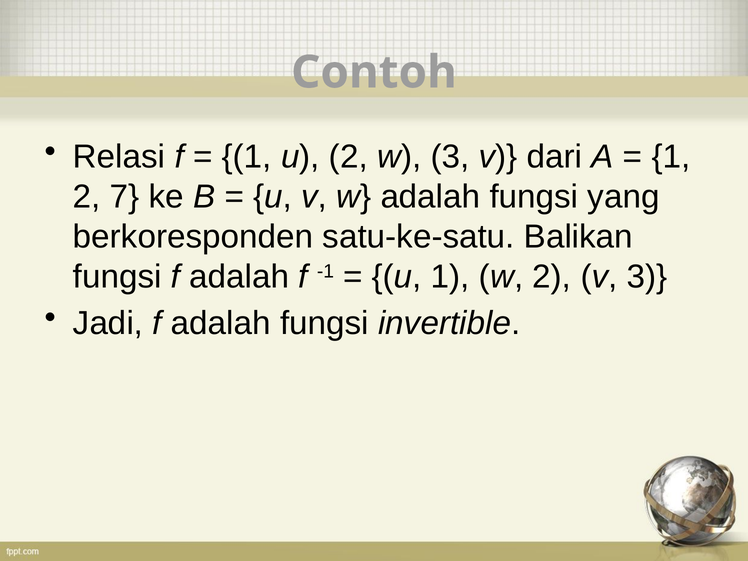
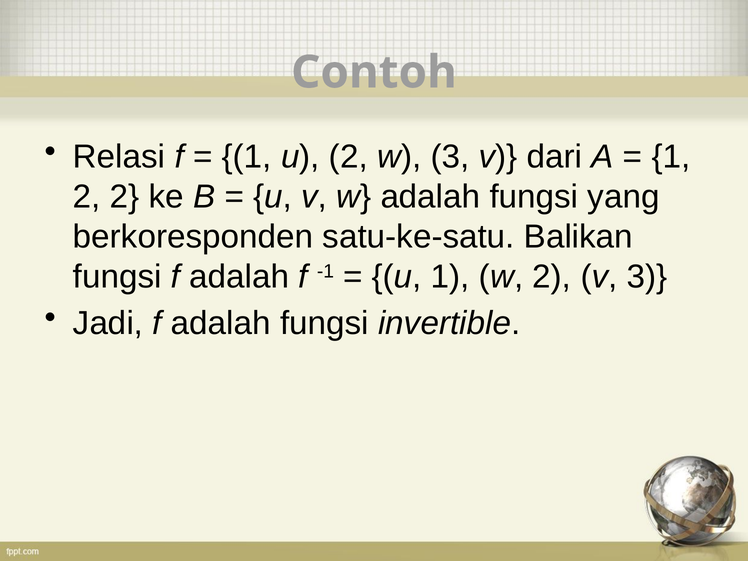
2 7: 7 -> 2
